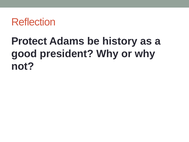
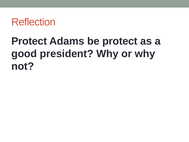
be history: history -> protect
